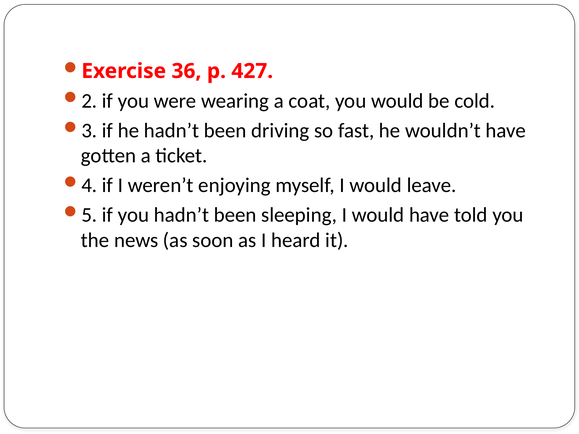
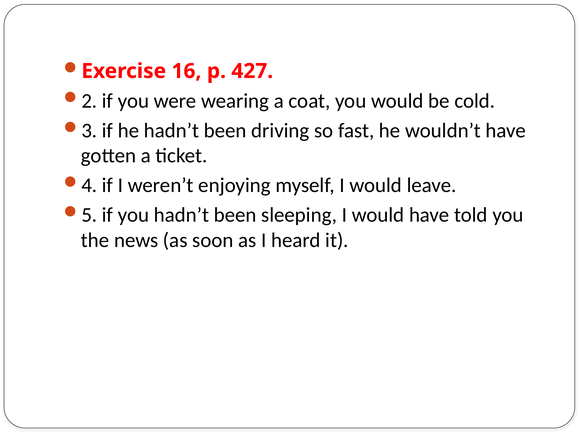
36: 36 -> 16
